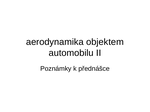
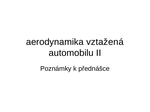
objektem: objektem -> vztažená
